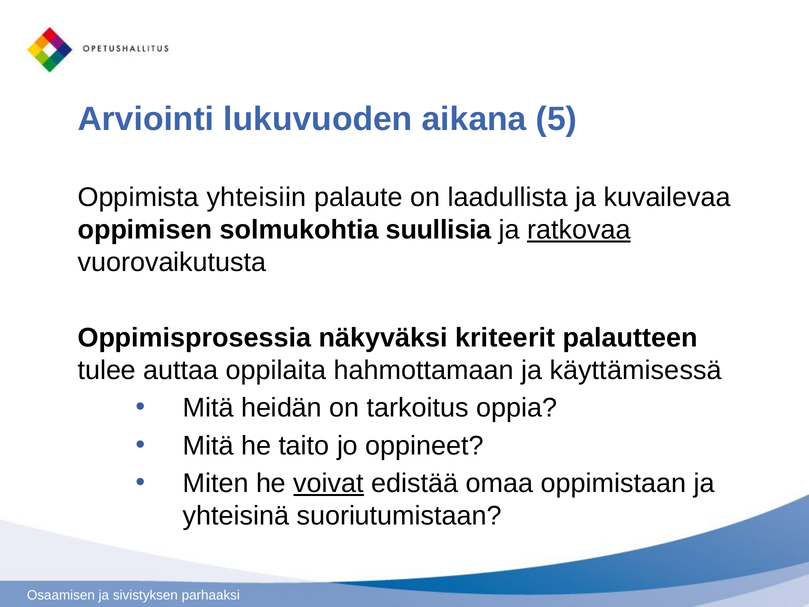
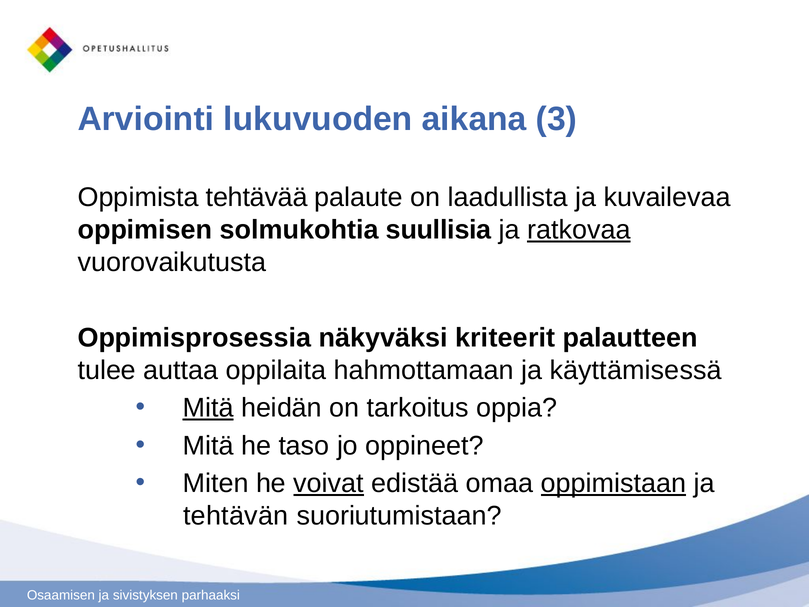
5: 5 -> 3
yhteisiin: yhteisiin -> tehtävää
Mitä at (208, 408) underline: none -> present
taito: taito -> taso
oppimistaan underline: none -> present
yhteisinä: yhteisinä -> tehtävän
